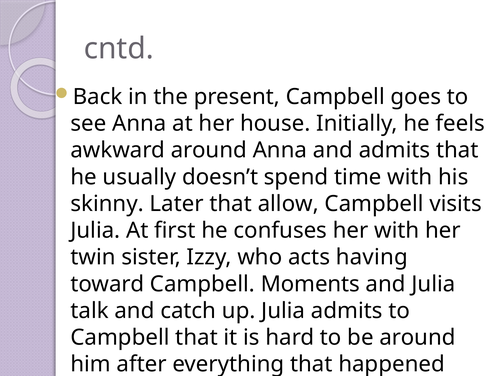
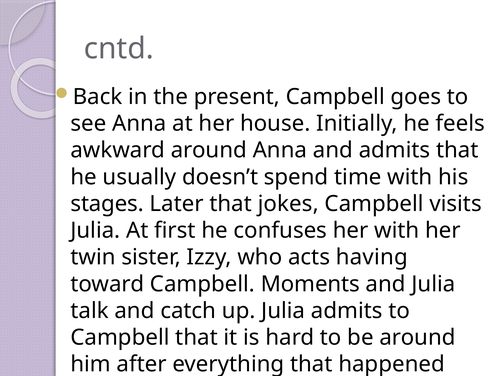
skinny: skinny -> stages
allow: allow -> jokes
